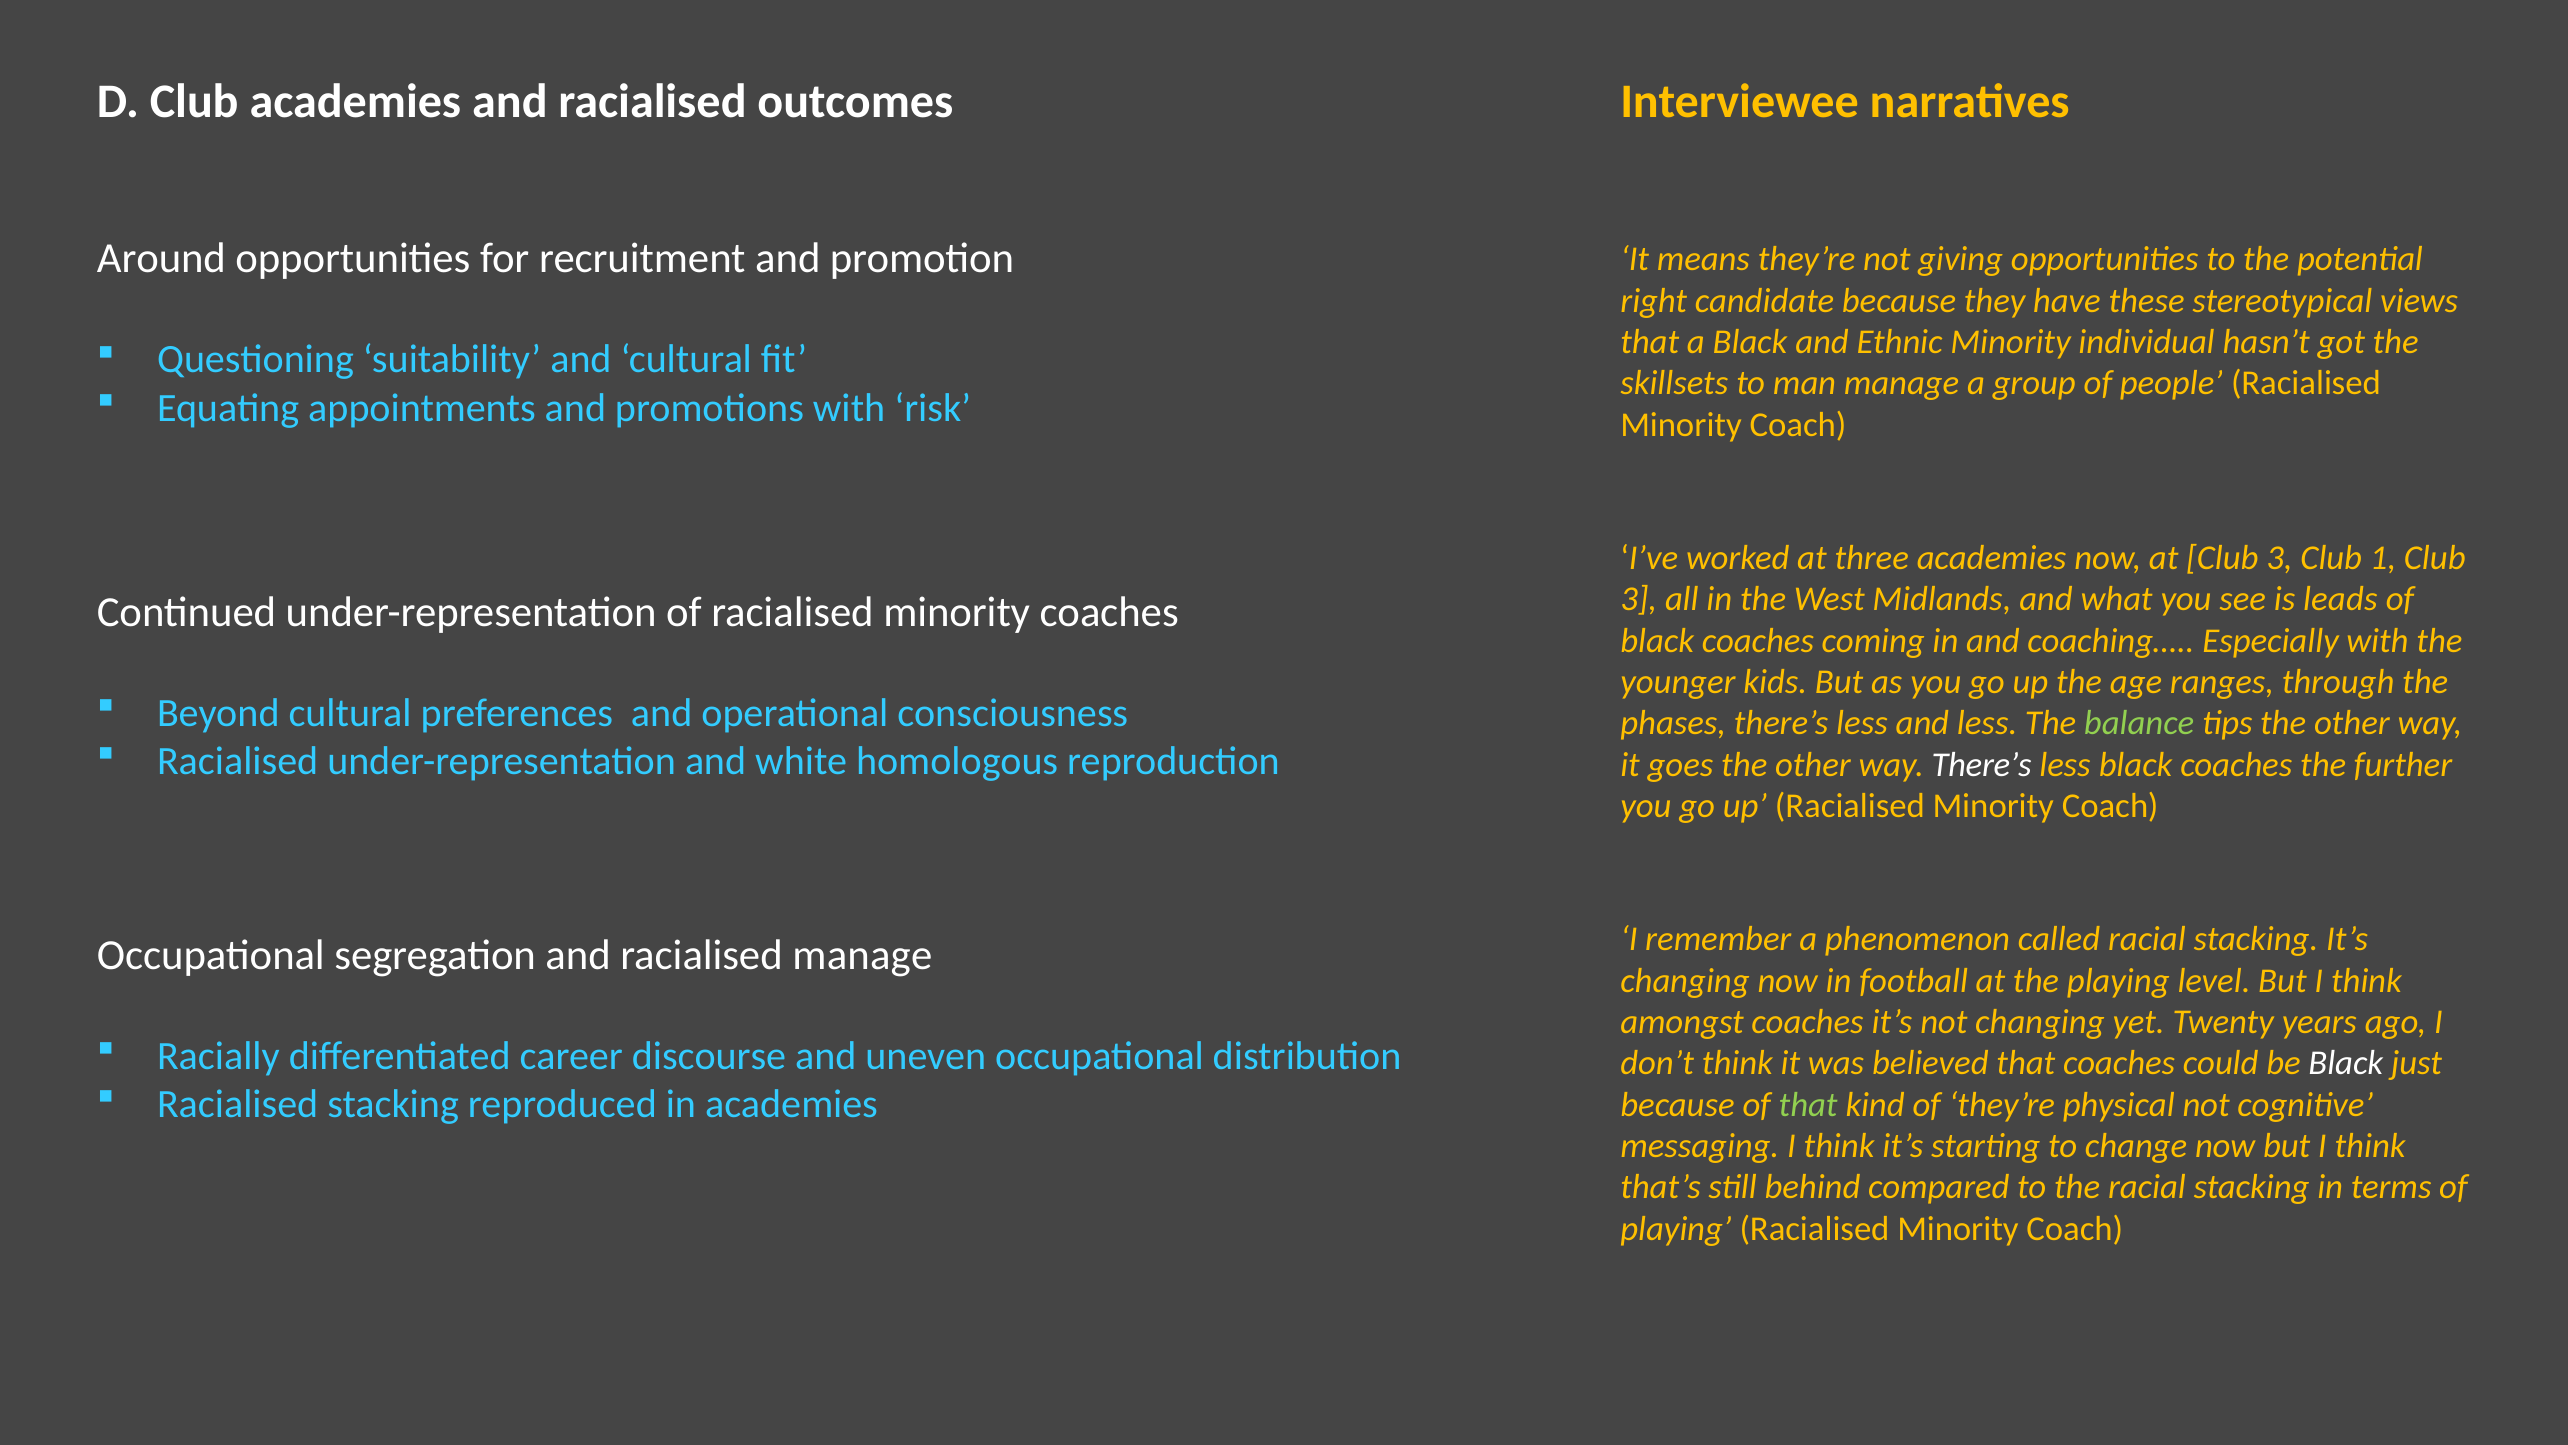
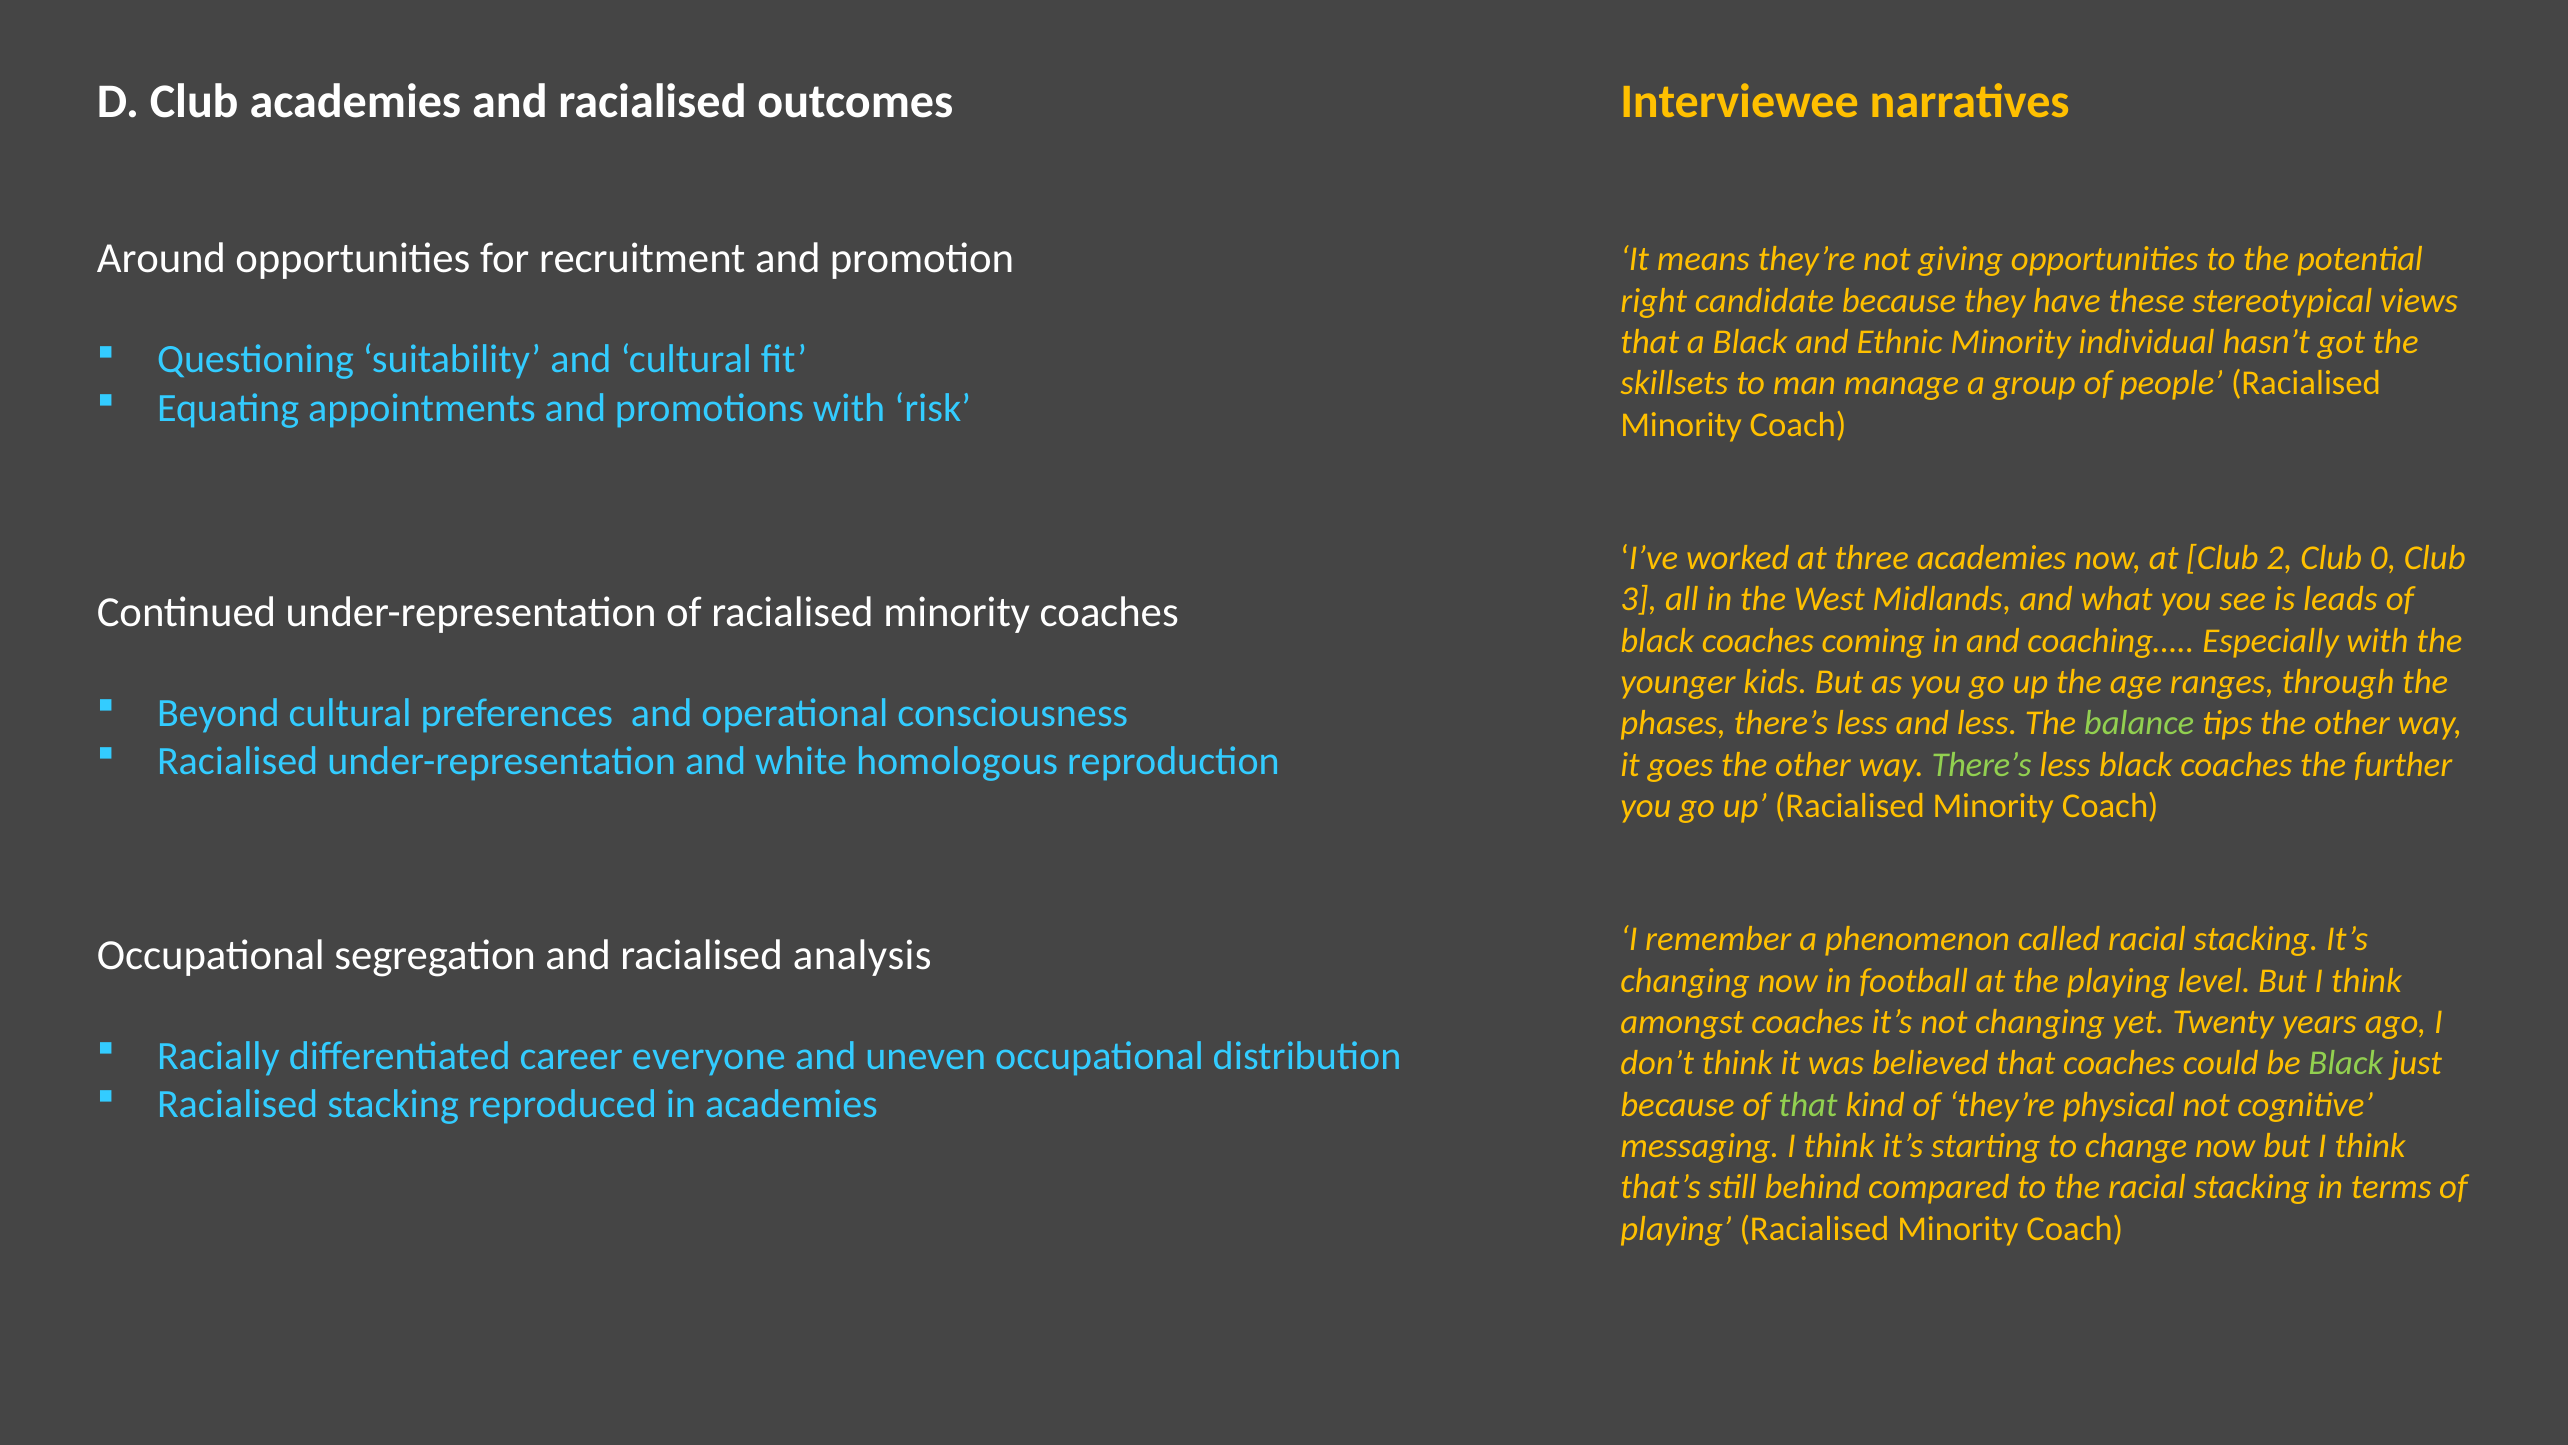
at Club 3: 3 -> 2
1: 1 -> 0
There’s at (1982, 764) colour: white -> light green
racialised manage: manage -> analysis
discourse: discourse -> everyone
Black at (2346, 1063) colour: white -> light green
